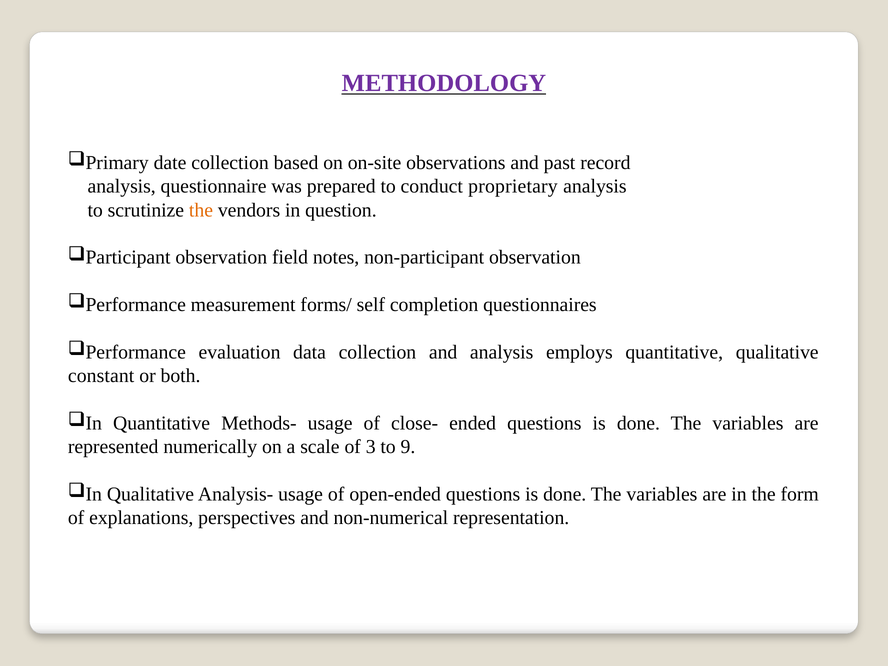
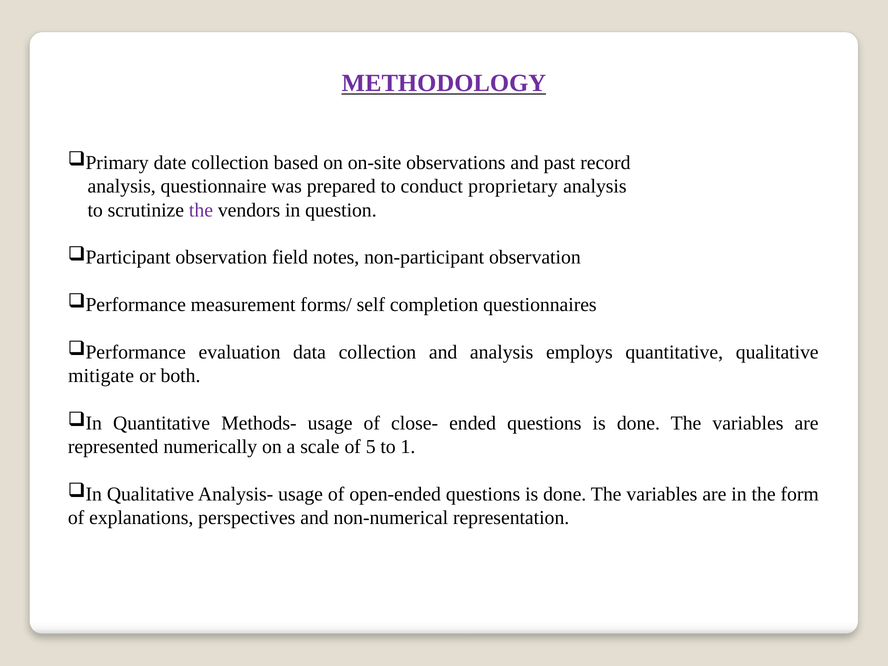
the at (201, 210) colour: orange -> purple
constant: constant -> mitigate
3: 3 -> 5
9: 9 -> 1
